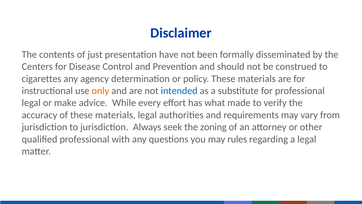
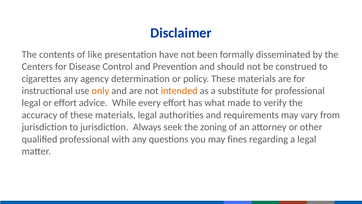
just: just -> like
intended colour: blue -> orange
or make: make -> effort
rules: rules -> fines
